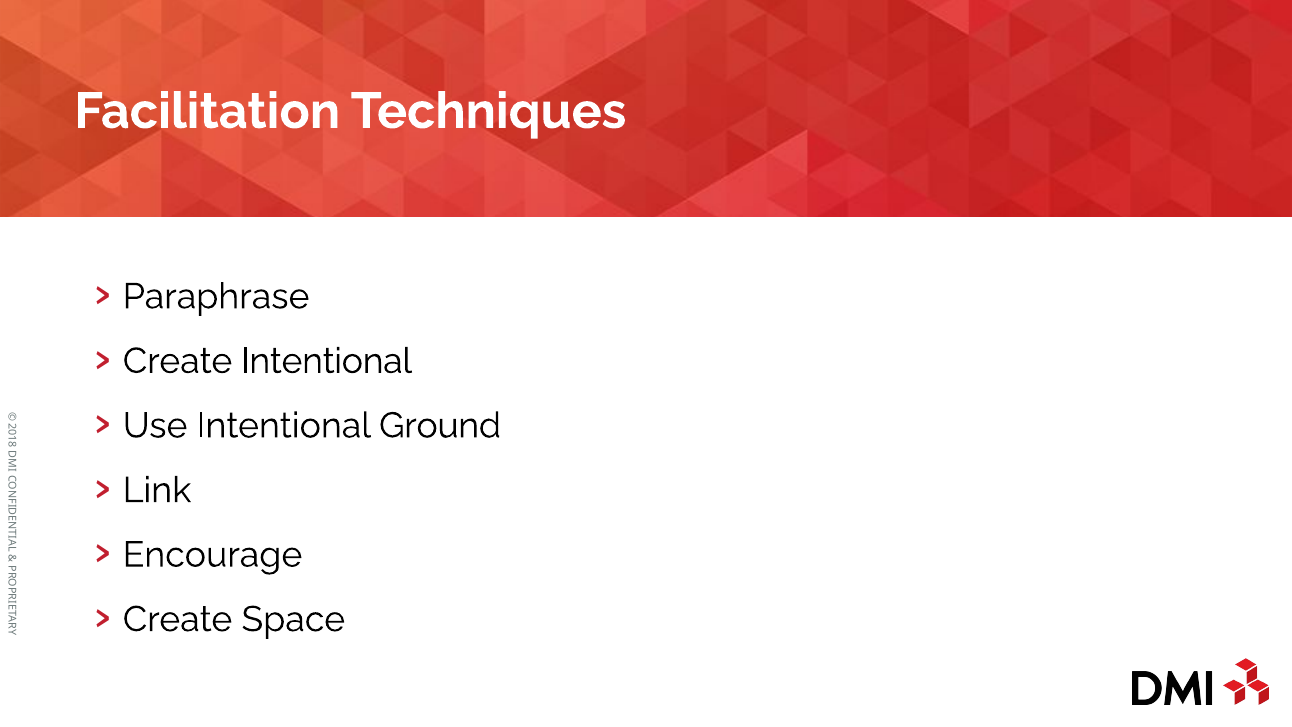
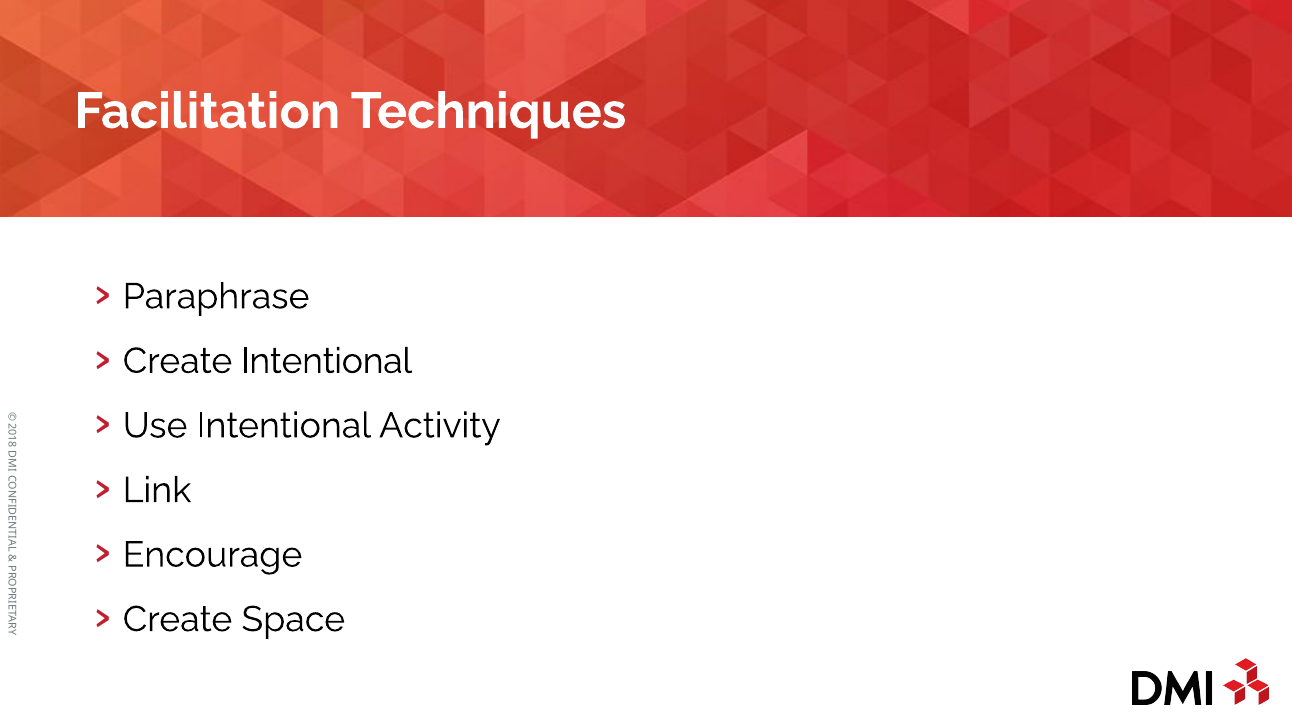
Ground: Ground -> Activity
